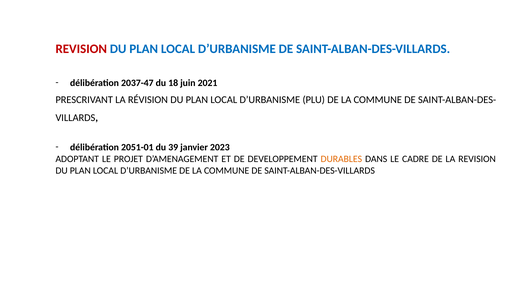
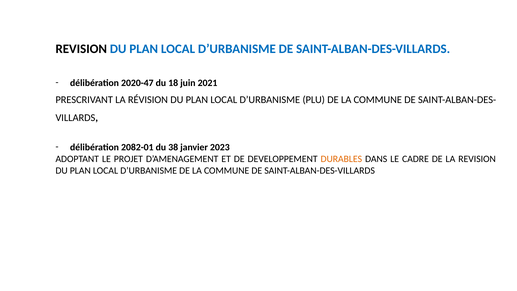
REVISION at (81, 49) colour: red -> black
2037-47: 2037-47 -> 2020-47
2051-01: 2051-01 -> 2082-01
39: 39 -> 38
